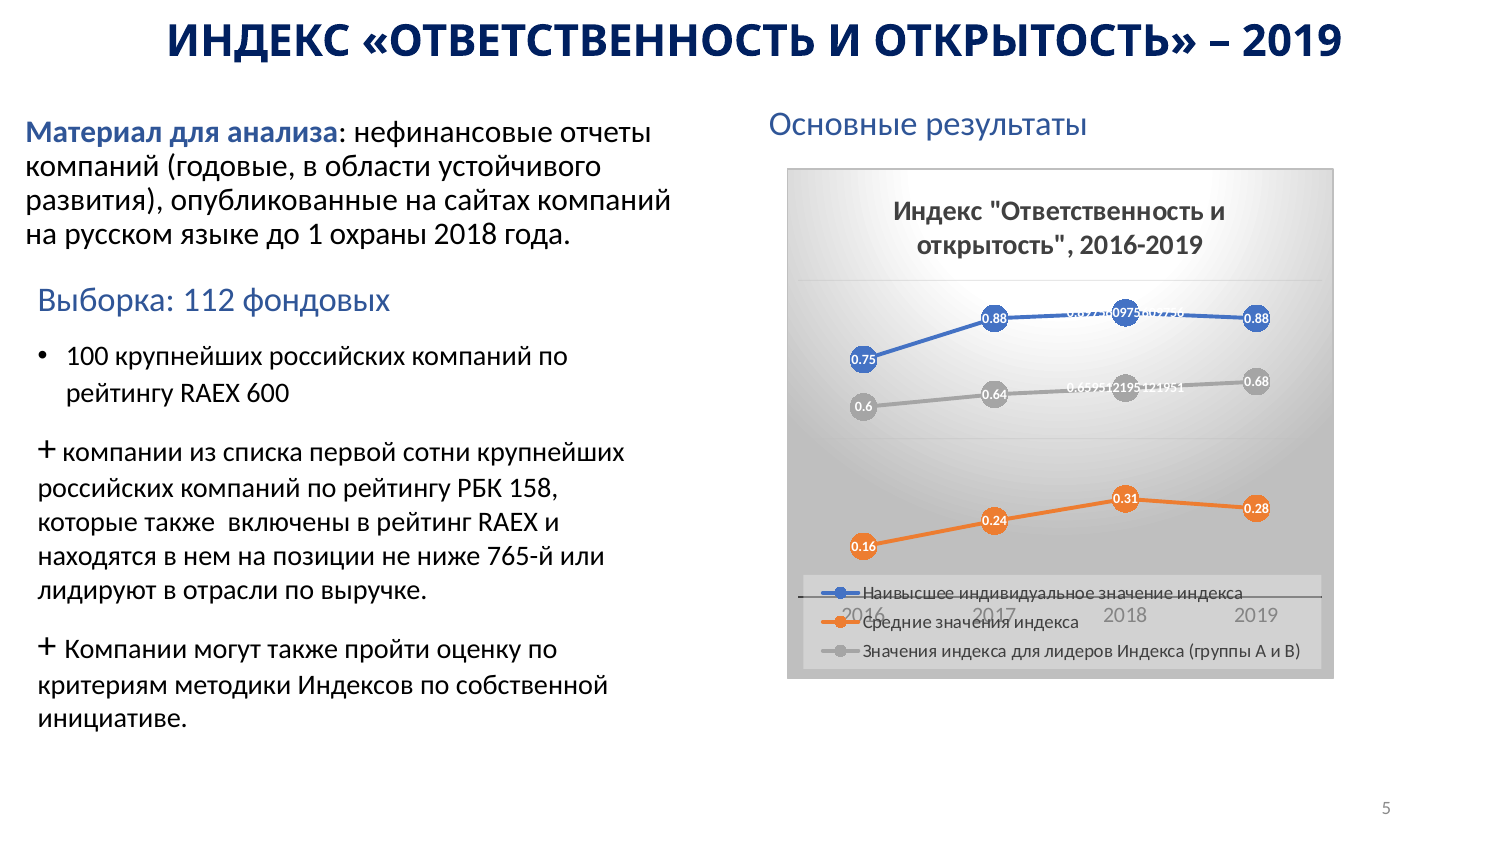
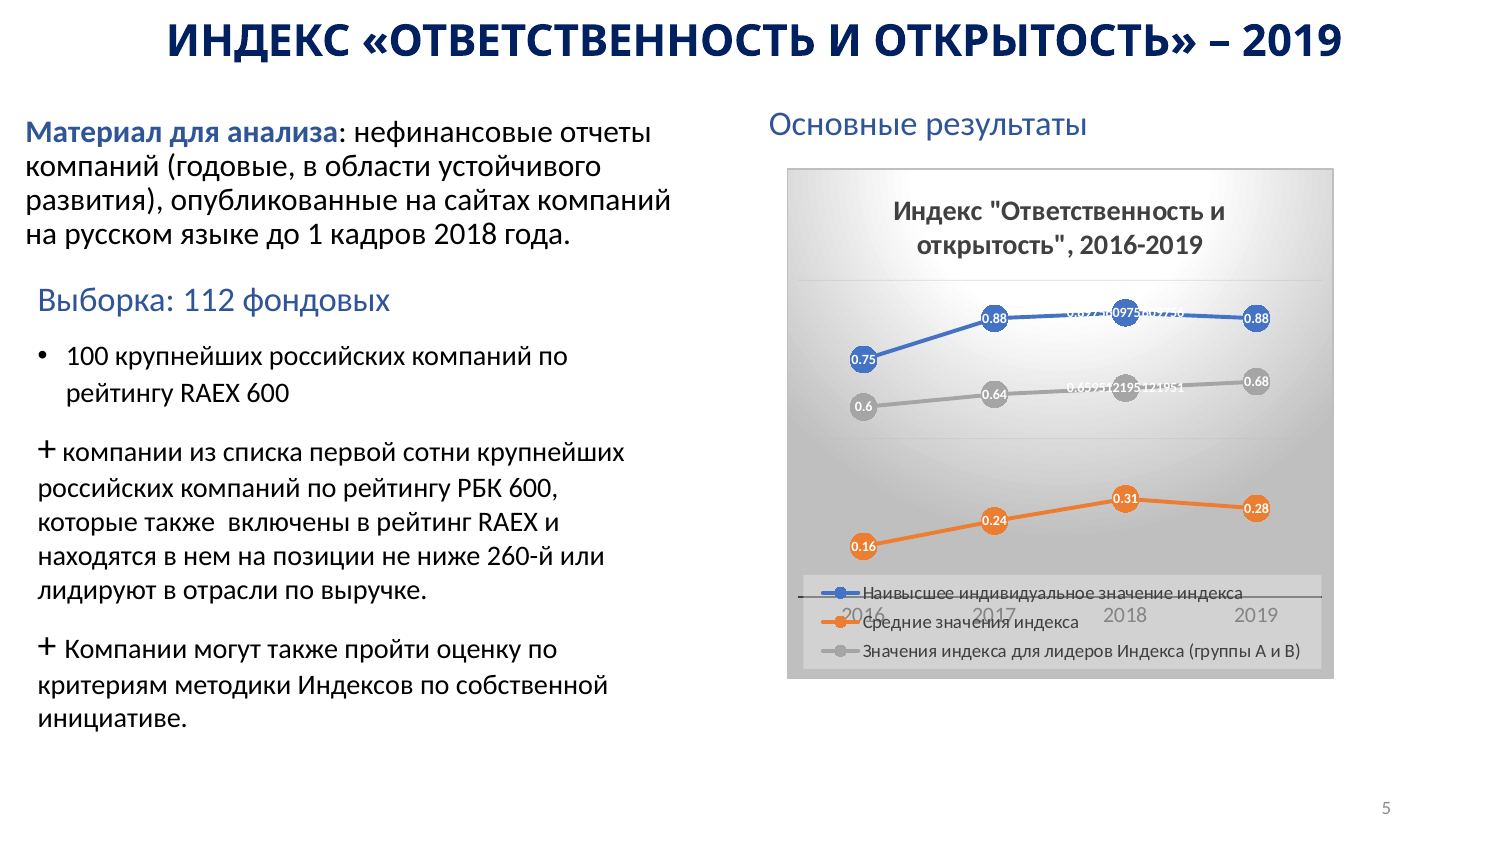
охраны: охраны -> кадров
РБК 158: 158 -> 600
765-й: 765-й -> 260-й
